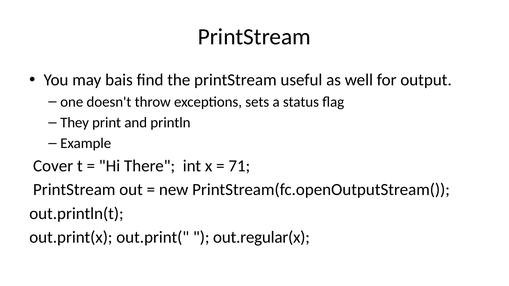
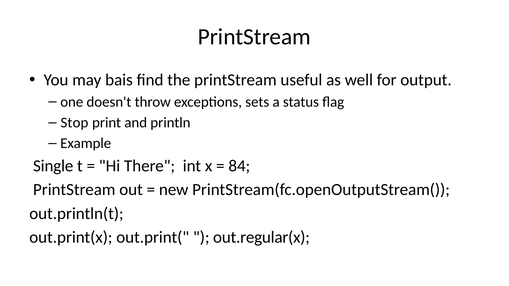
They: They -> Stop
Cover: Cover -> Single
71: 71 -> 84
